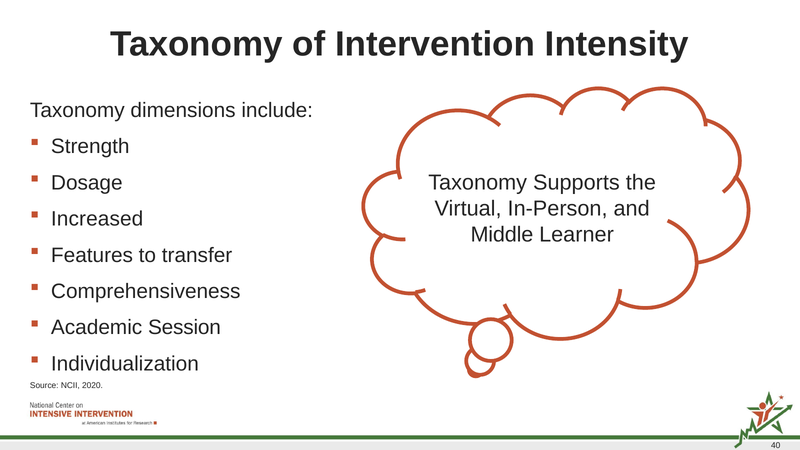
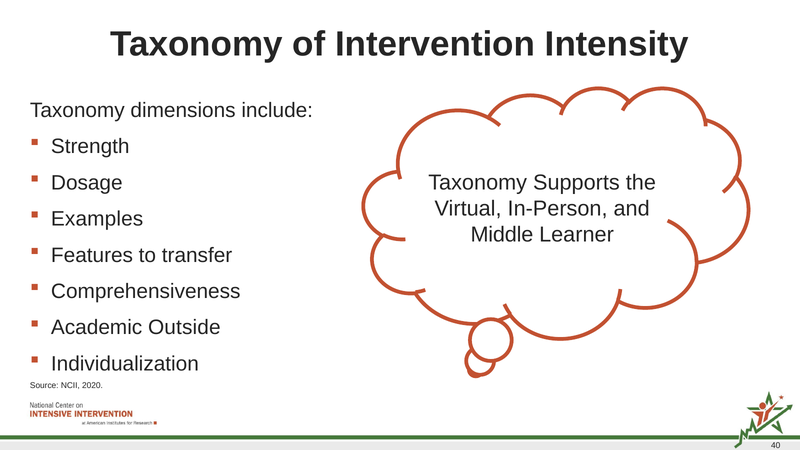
Increased: Increased -> Examples
Session: Session -> Outside
